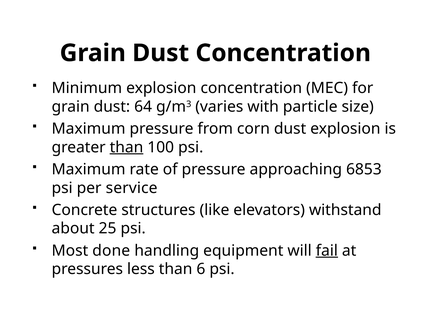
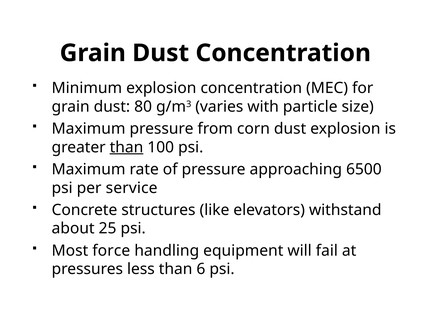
64: 64 -> 80
6853: 6853 -> 6500
done: done -> force
fail underline: present -> none
